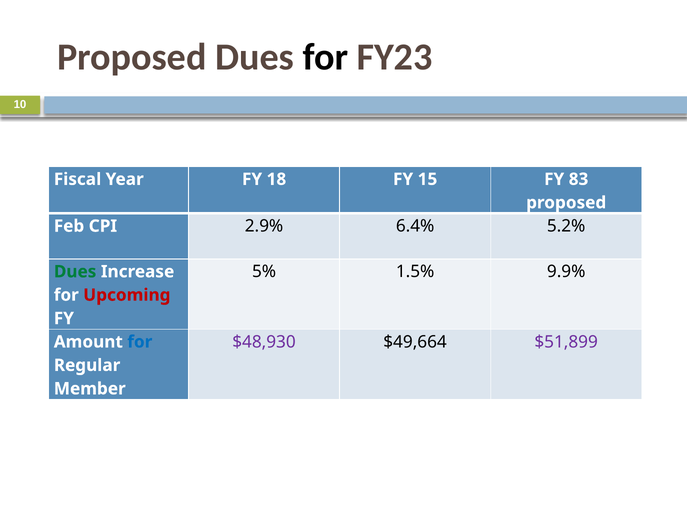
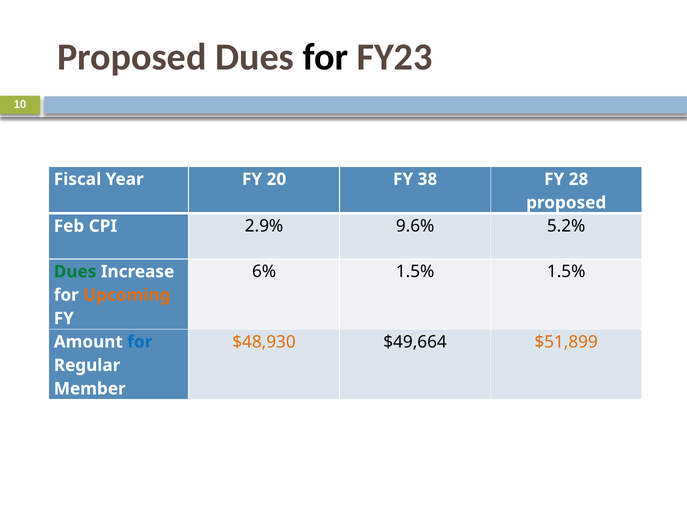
18: 18 -> 20
15: 15 -> 38
83: 83 -> 28
6.4%: 6.4% -> 9.6%
5%: 5% -> 6%
1.5% 9.9%: 9.9% -> 1.5%
Upcoming colour: red -> orange
$48,930 colour: purple -> orange
$51,899 colour: purple -> orange
